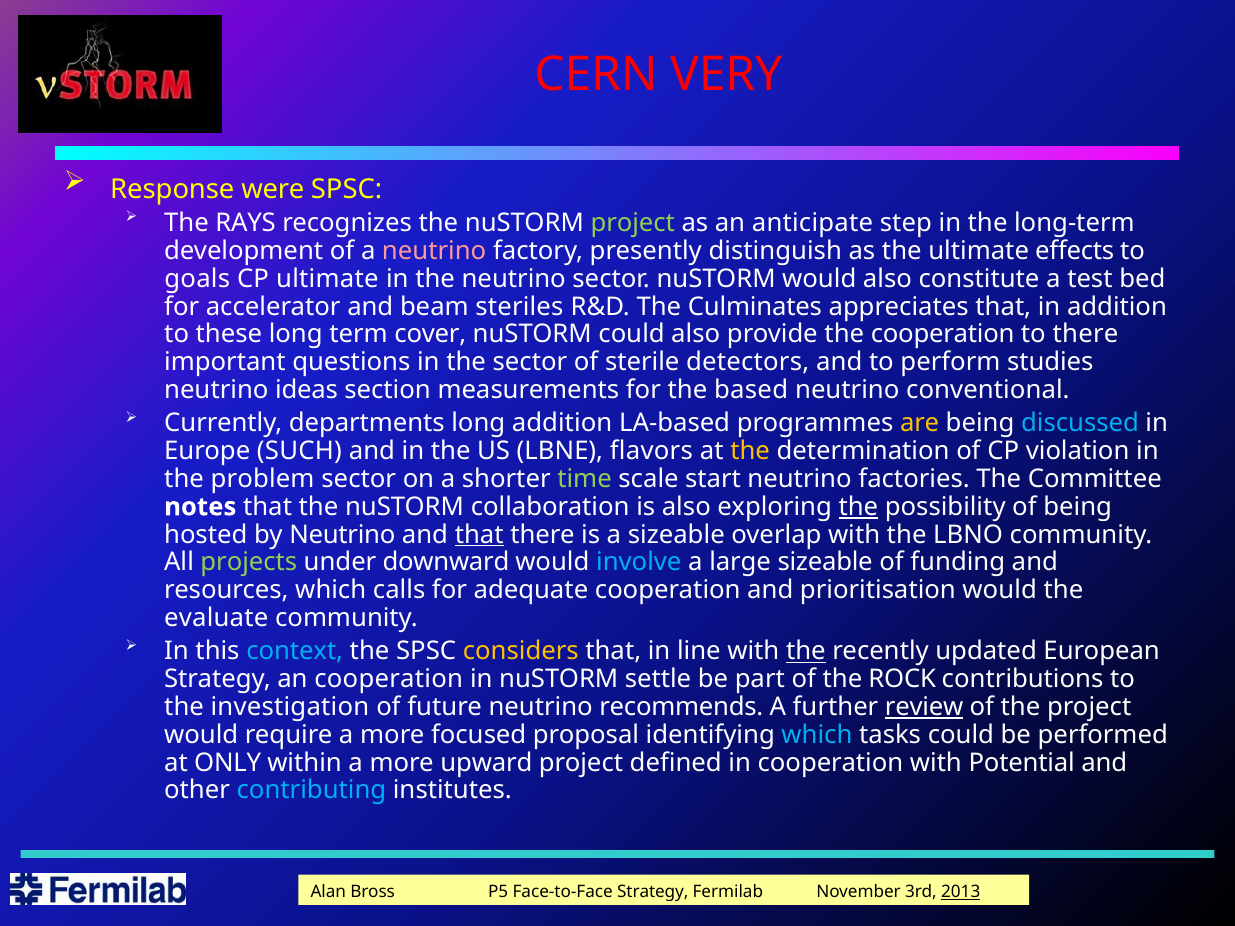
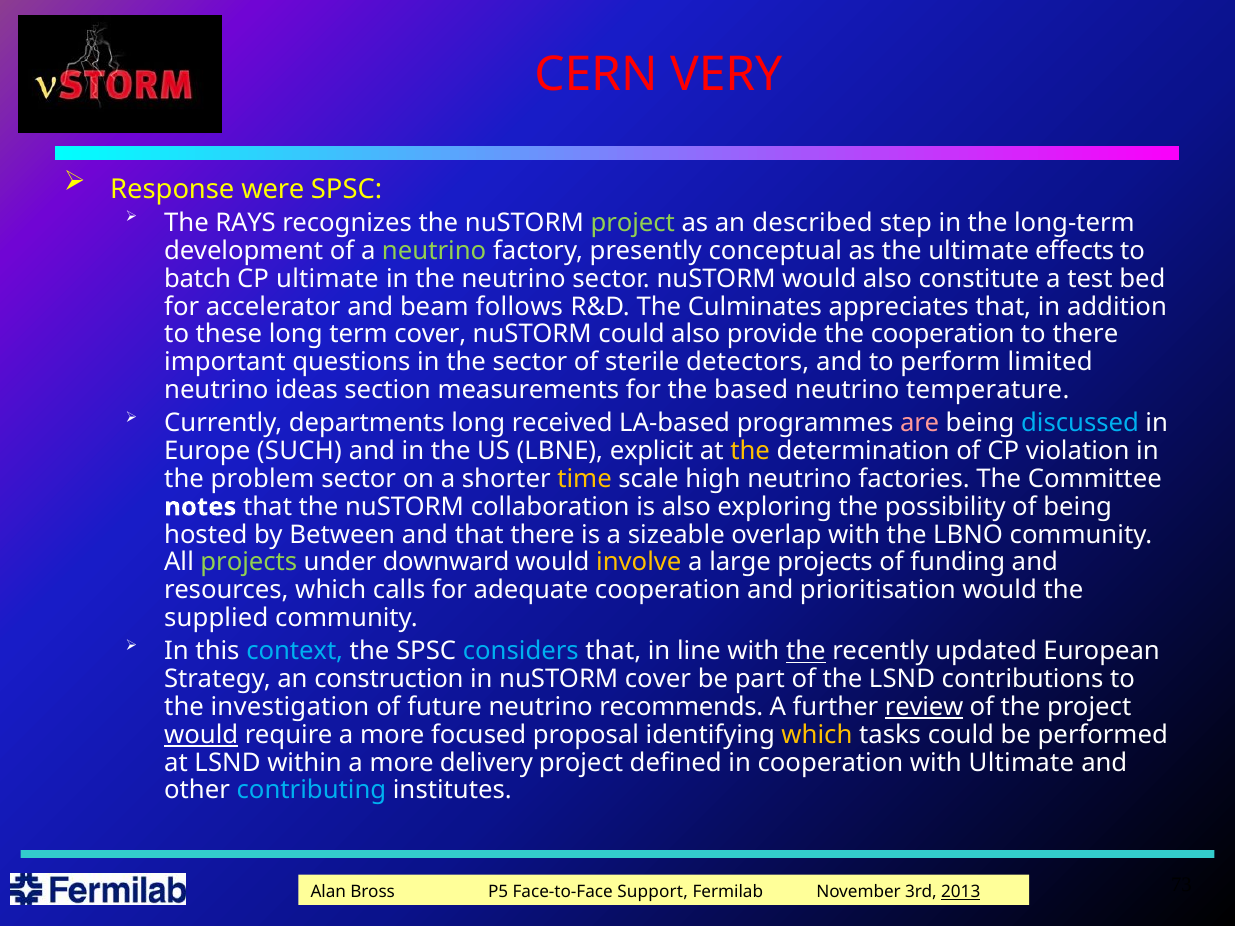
anticipate: anticipate -> described
neutrino at (434, 251) colour: pink -> light green
distinguish: distinguish -> conceptual
goals: goals -> batch
steriles: steriles -> follows
studies: studies -> limited
conventional: conventional -> temperature
long addition: addition -> received
are colour: yellow -> pink
flavors: flavors -> explicit
time colour: light green -> yellow
start: start -> high
the at (858, 507) underline: present -> none
by Neutrino: Neutrino -> Between
that at (479, 535) underline: present -> none
involve colour: light blue -> yellow
large sizeable: sizeable -> projects
evaluate: evaluate -> supplied
considers colour: yellow -> light blue
an cooperation: cooperation -> construction
nuSTORM settle: settle -> cover
the ROCK: ROCK -> LSND
would at (201, 735) underline: none -> present
which at (817, 735) colour: light blue -> yellow
at ONLY: ONLY -> LSND
upward: upward -> delivery
with Potential: Potential -> Ultimate
Face-to-Face Strategy: Strategy -> Support
